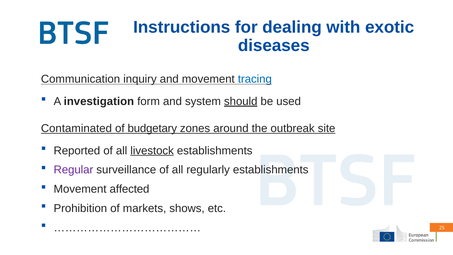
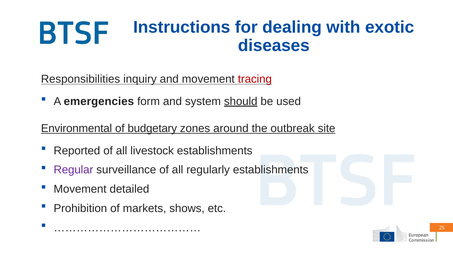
Communication: Communication -> Responsibilities
tracing colour: blue -> red
investigation: investigation -> emergencies
Contaminated: Contaminated -> Environmental
livestock underline: present -> none
affected: affected -> detailed
